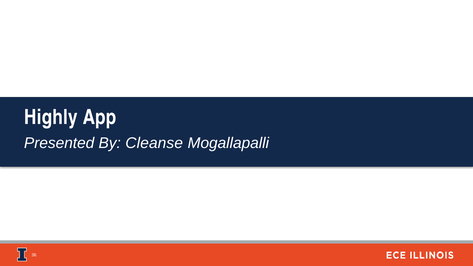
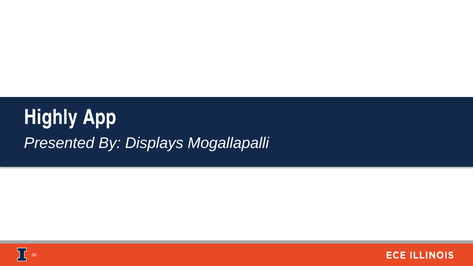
Cleanse: Cleanse -> Displays
